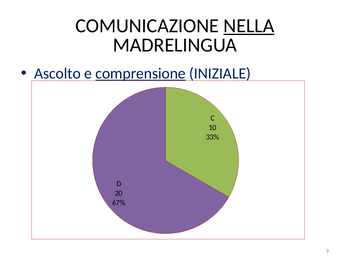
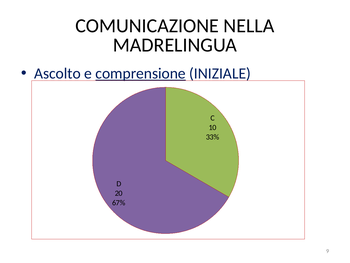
NELLA underline: present -> none
